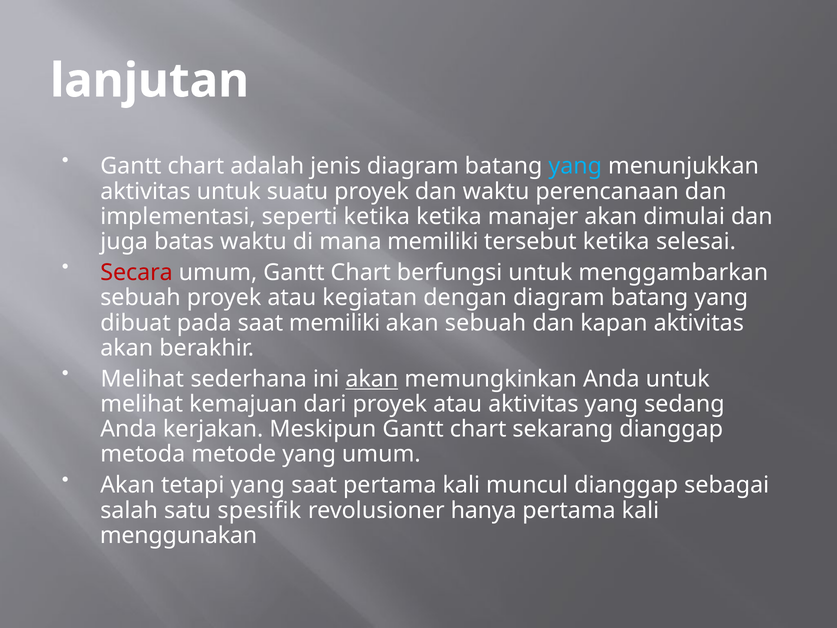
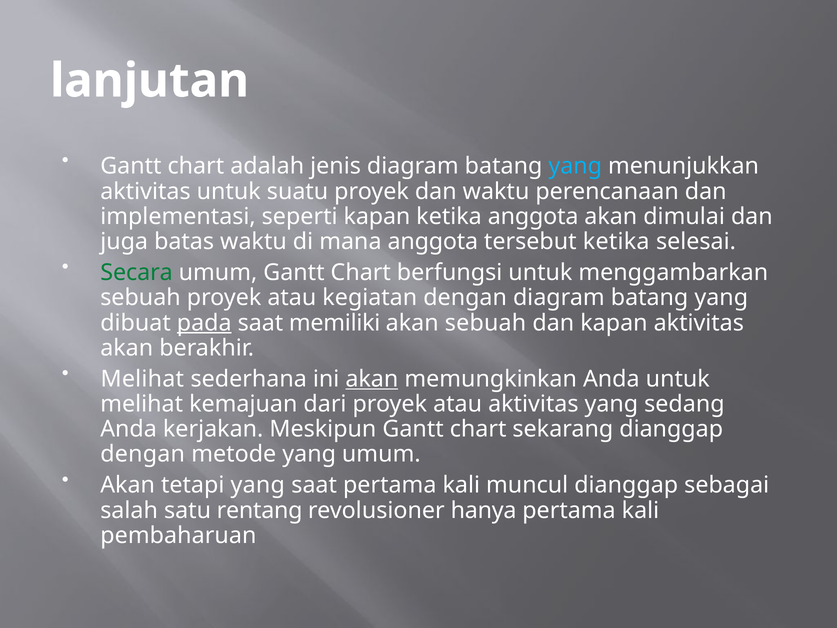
seperti ketika: ketika -> kapan
ketika manajer: manajer -> anggota
mana memiliki: memiliki -> anggota
Secara colour: red -> green
pada underline: none -> present
metoda at (143, 454): metoda -> dengan
spesifik: spesifik -> rentang
menggunakan: menggunakan -> pembaharuan
